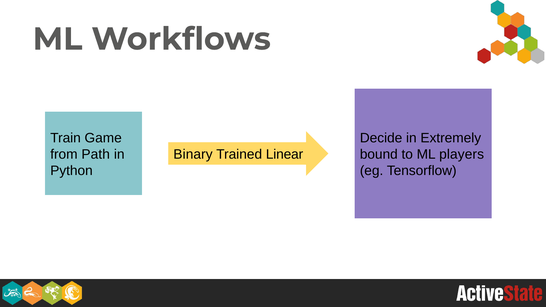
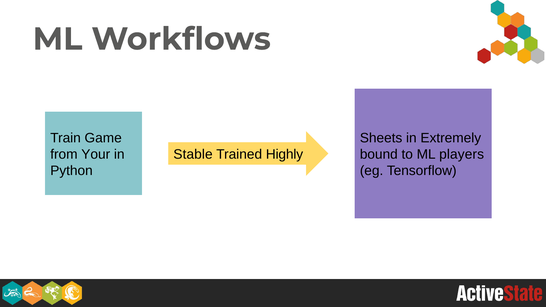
Decide: Decide -> Sheets
Path: Path -> Your
Binary: Binary -> Stable
Linear: Linear -> Highly
